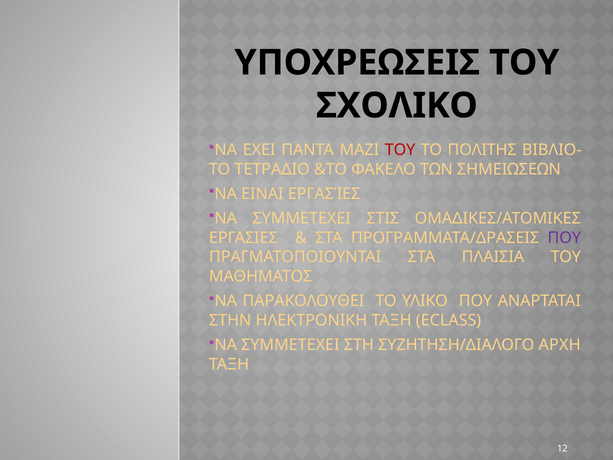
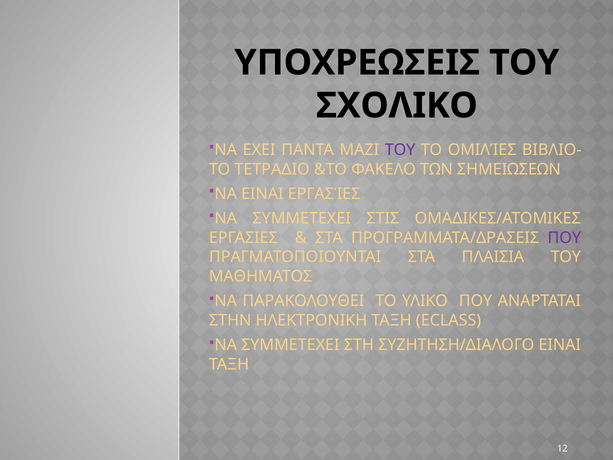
ΤΟΥ at (400, 150) colour: red -> purple
ΠΟΛΙΤΗΣ: ΠΟΛΙΤΗΣ -> ΟΜΙΛΊΕΣ
ΣΥΖΗΤΗΣΗ/ΔΙΑΛΟΓΟ ΑΡΧΗ: ΑΡΧΗ -> ΕΙΝΑΙ
